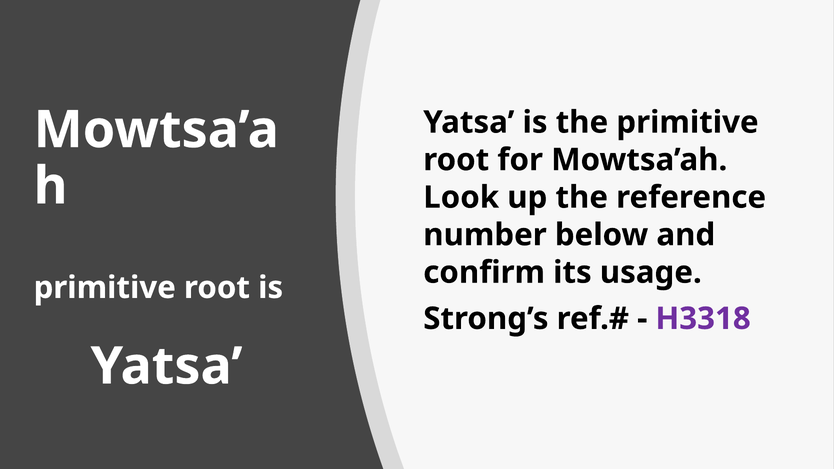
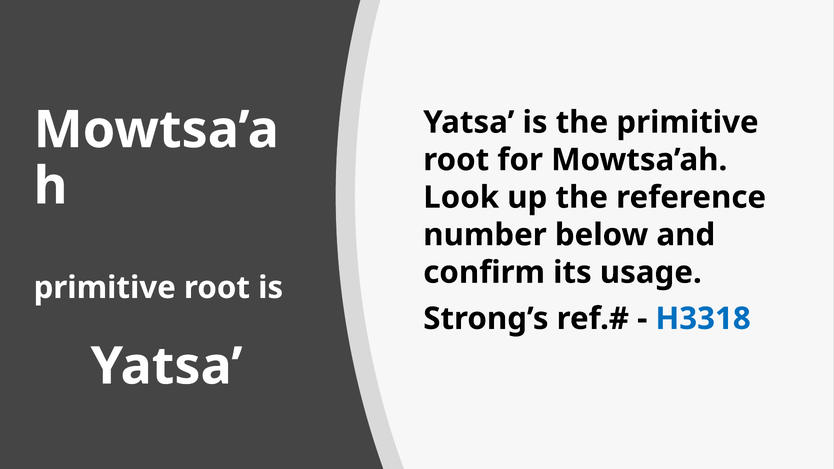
H3318 colour: purple -> blue
